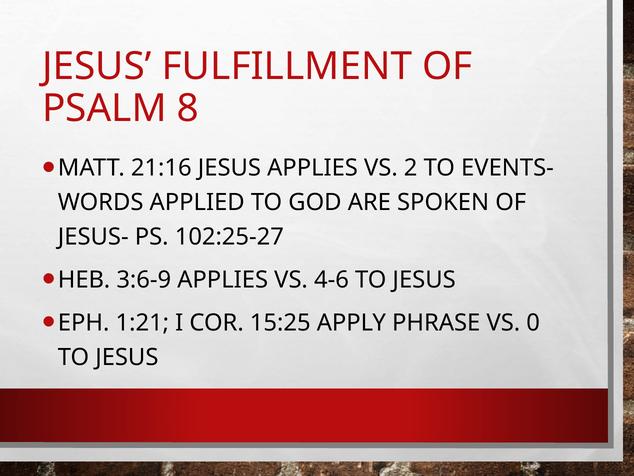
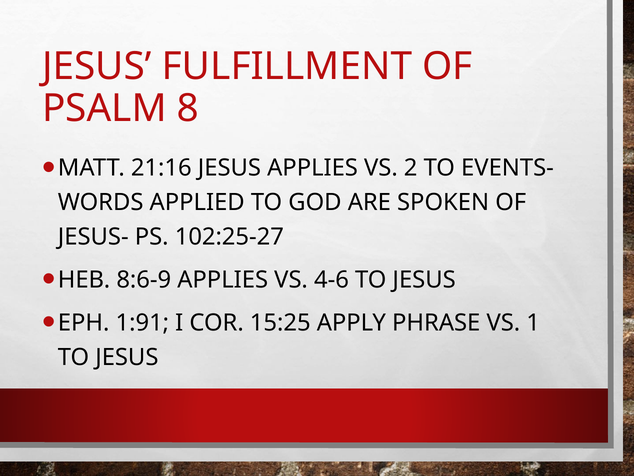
3:6-9: 3:6-9 -> 8:6-9
1:21: 1:21 -> 1:91
0: 0 -> 1
